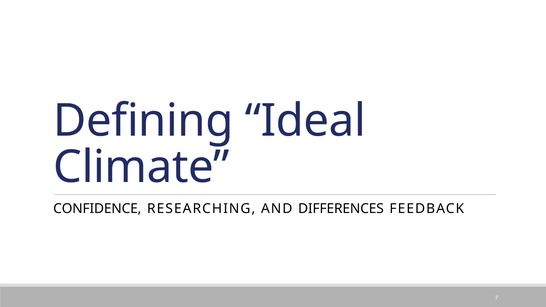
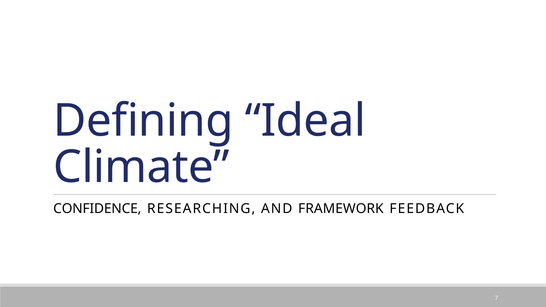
DIFFERENCES: DIFFERENCES -> FRAMEWORK
